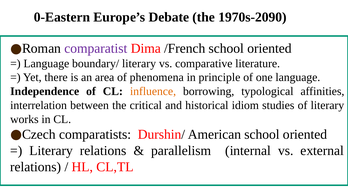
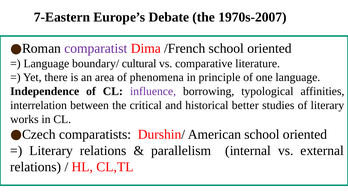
0-Eastern: 0-Eastern -> 7-Eastern
1970s-2090: 1970s-2090 -> 1970s-2007
boundary/ literary: literary -> cultural
influence colour: orange -> purple
idiom: idiom -> better
